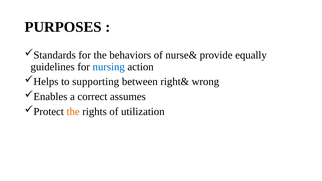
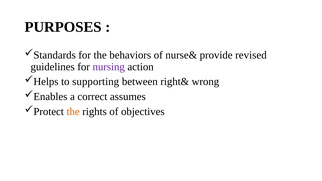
equally: equally -> revised
nursing colour: blue -> purple
utilization: utilization -> objectives
